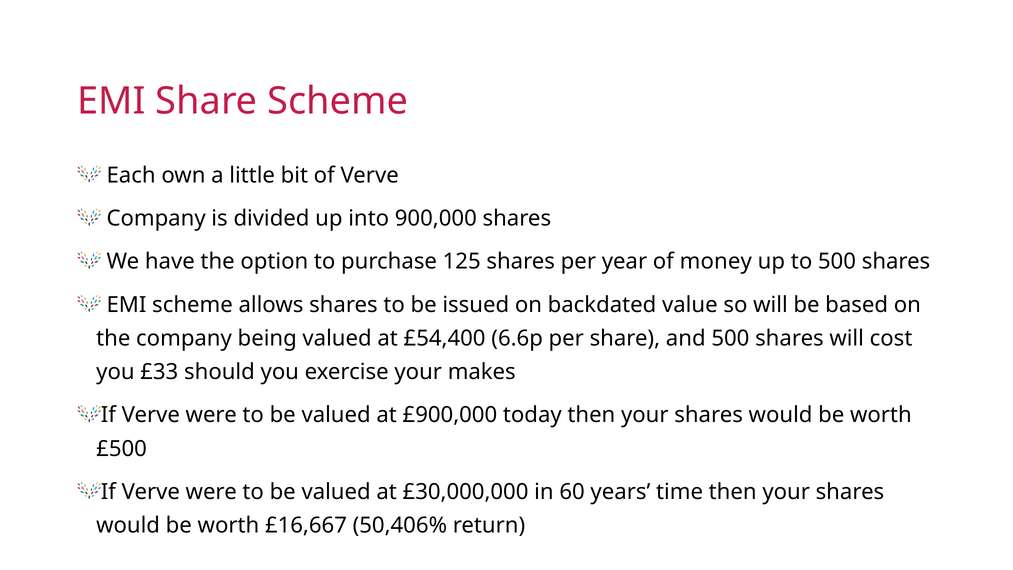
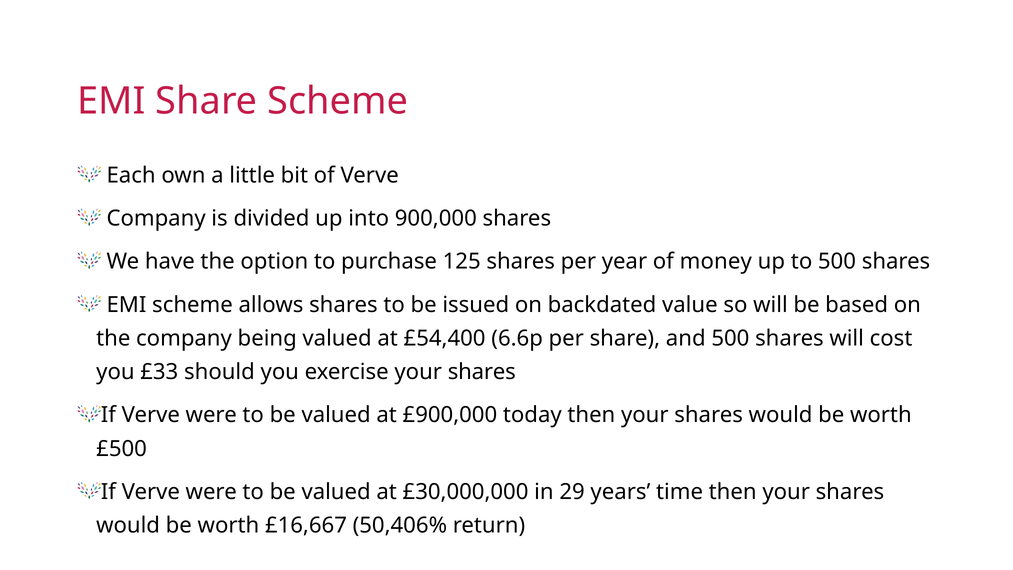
exercise your makes: makes -> shares
60: 60 -> 29
